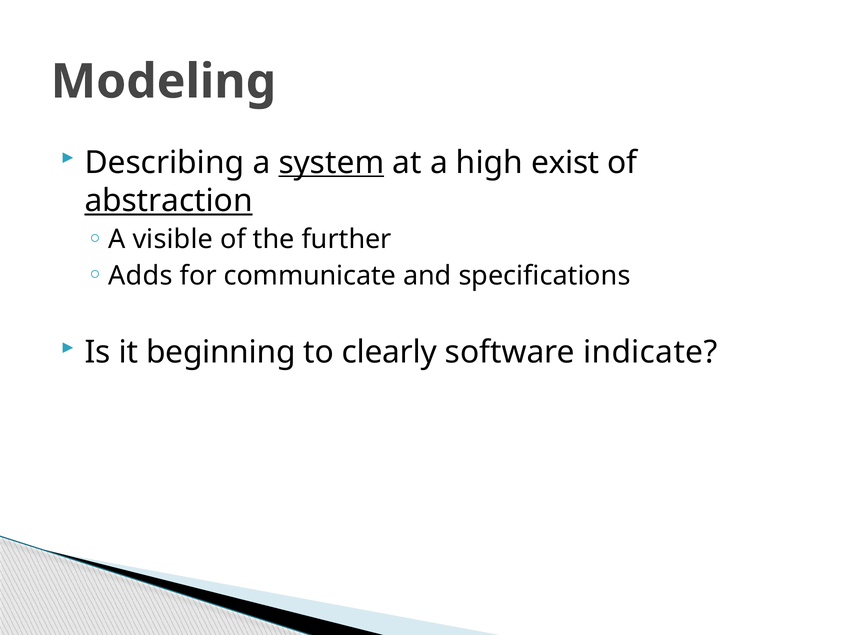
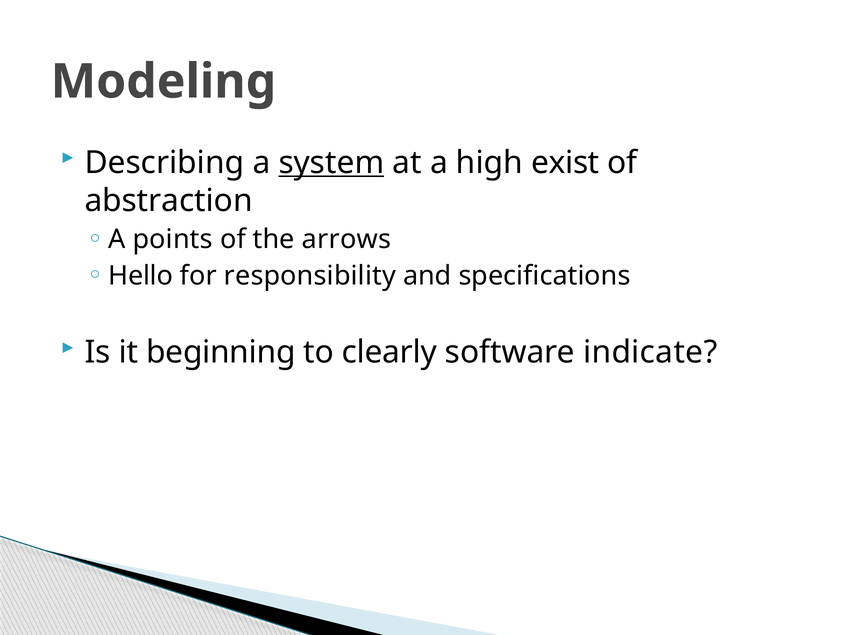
abstraction underline: present -> none
visible: visible -> points
further: further -> arrows
Adds: Adds -> Hello
communicate: communicate -> responsibility
